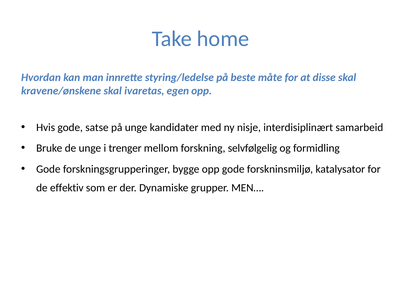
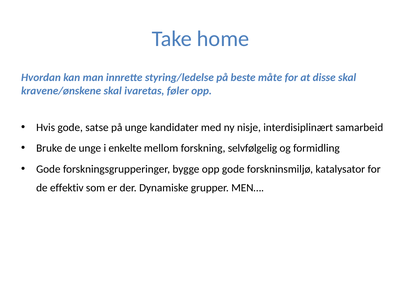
egen: egen -> føler
trenger: trenger -> enkelte
